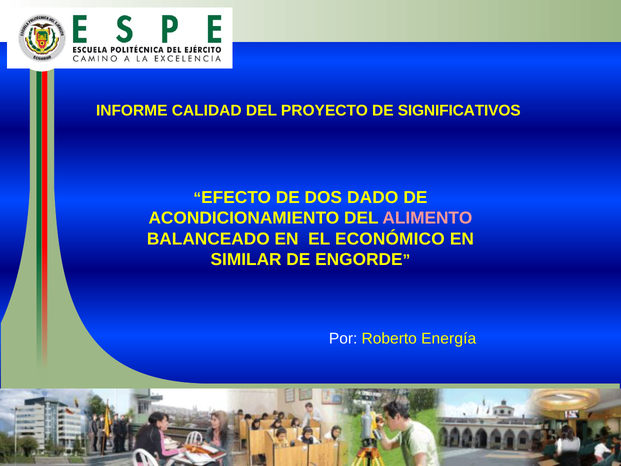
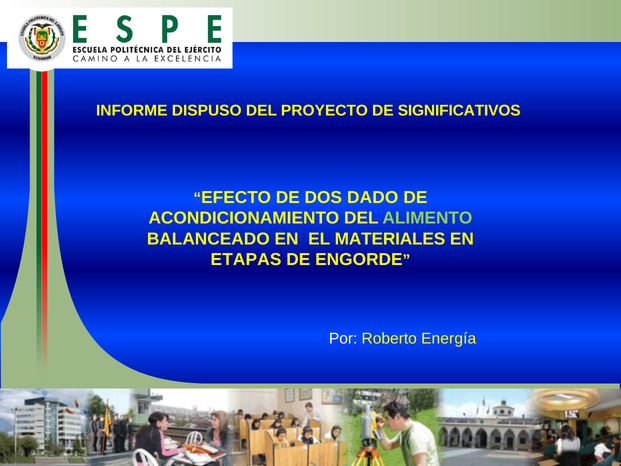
CALIDAD: CALIDAD -> DISPUSO
ALIMENTO colour: pink -> light green
ECONÓMICO: ECONÓMICO -> MATERIALES
SIMILAR: SIMILAR -> ETAPAS
